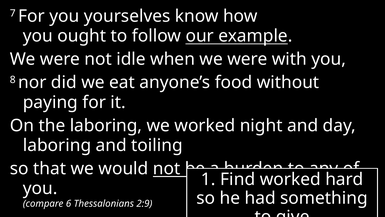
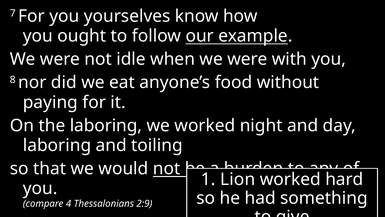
Find: Find -> Lion
6: 6 -> 4
